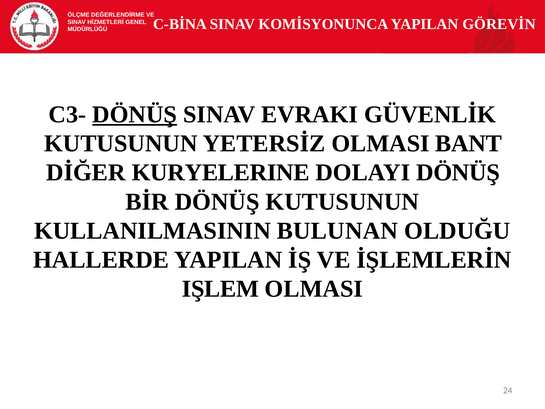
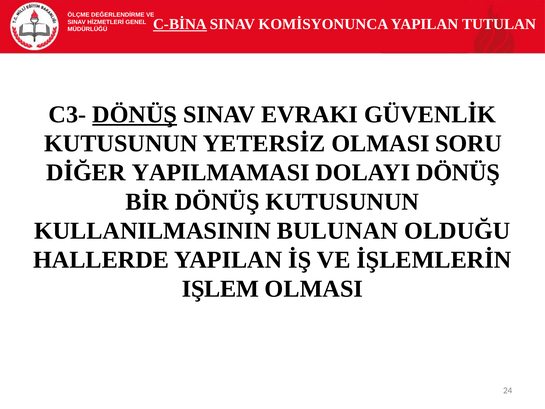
C-BİNA underline: none -> present
GÖREVİN: GÖREVİN -> TUTULAN
BANT: BANT -> SORU
KURYELERINE: KURYELERINE -> YAPILMAMASI
